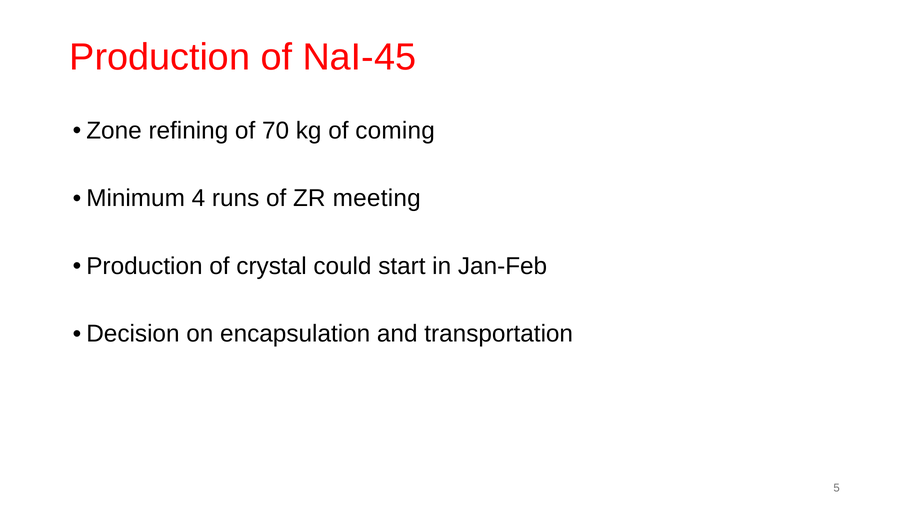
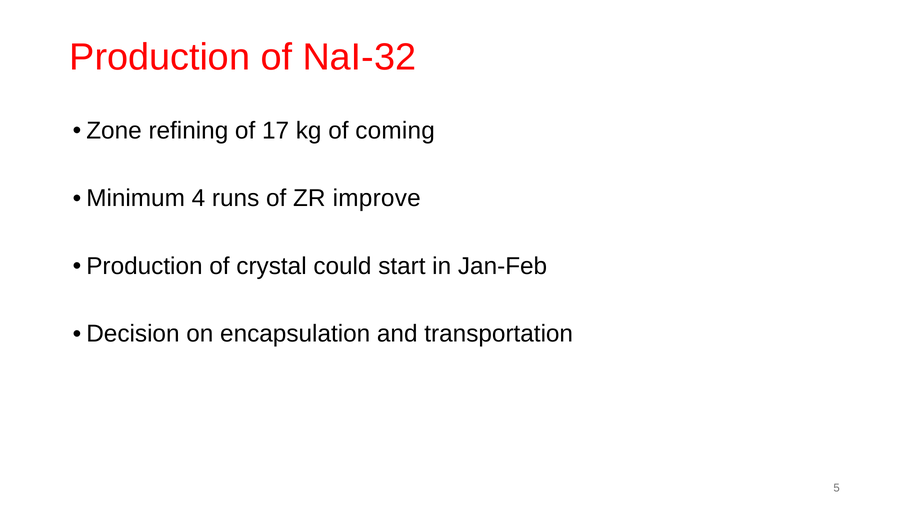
NaI-45: NaI-45 -> NaI-32
70: 70 -> 17
meeting: meeting -> improve
